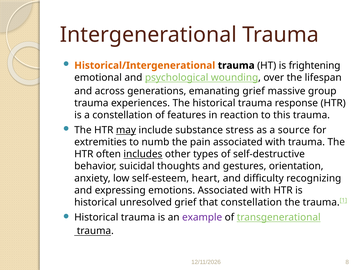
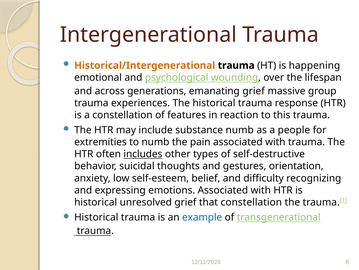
frightening: frightening -> happening
may underline: present -> none
substance stress: stress -> numb
source: source -> people
heart: heart -> belief
example colour: purple -> blue
